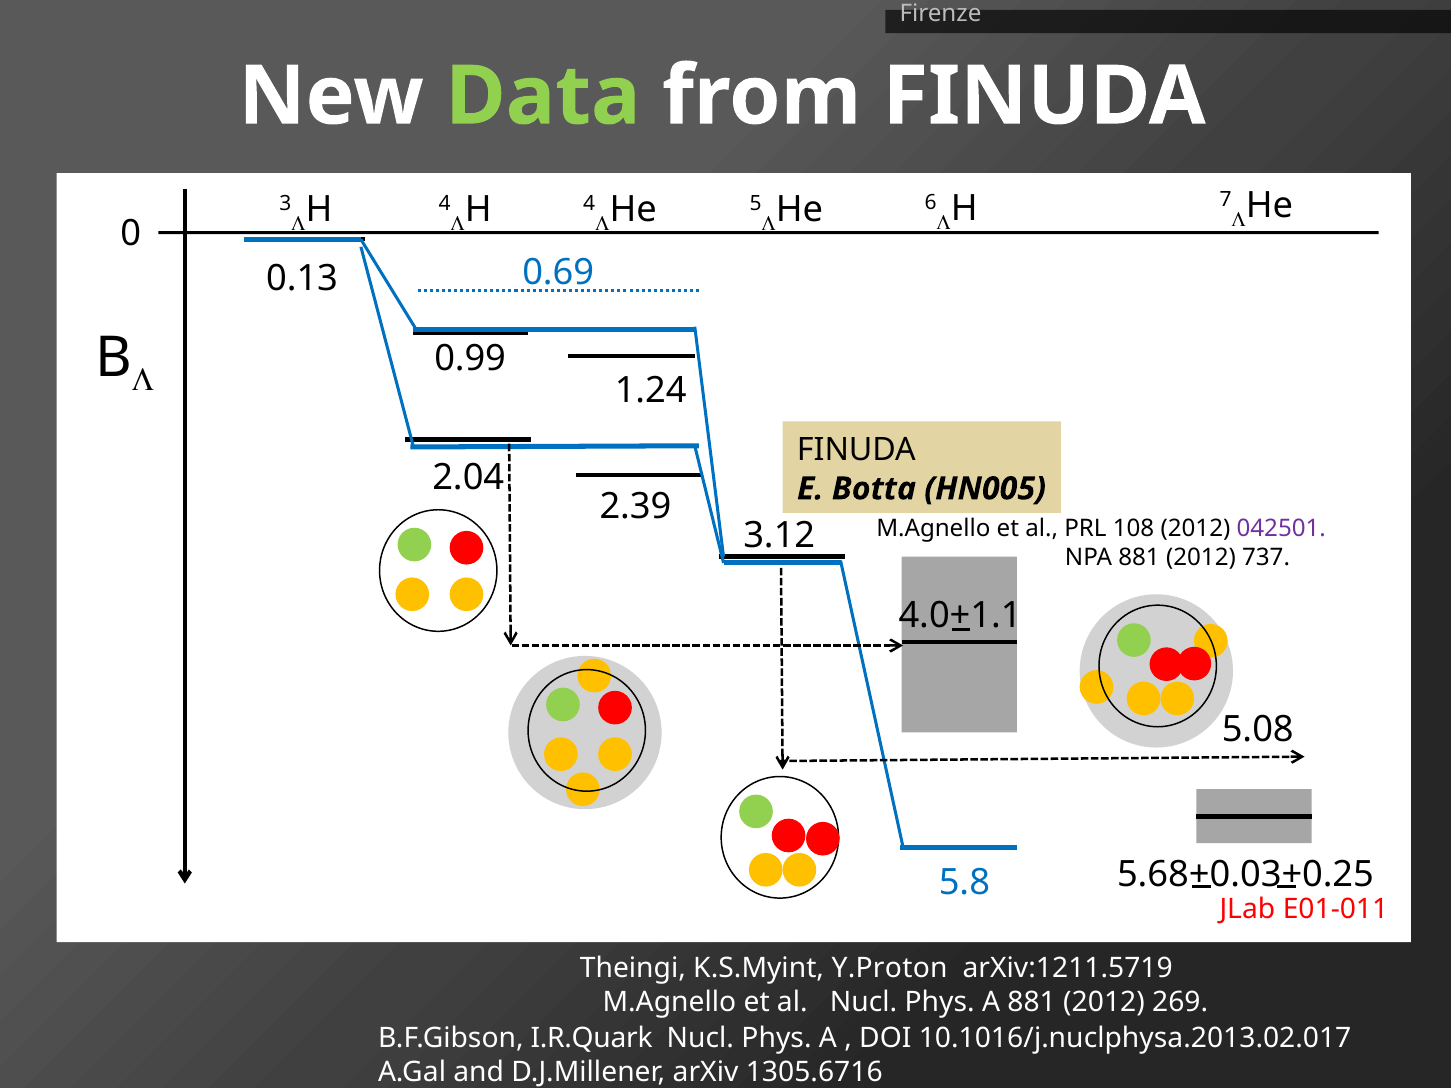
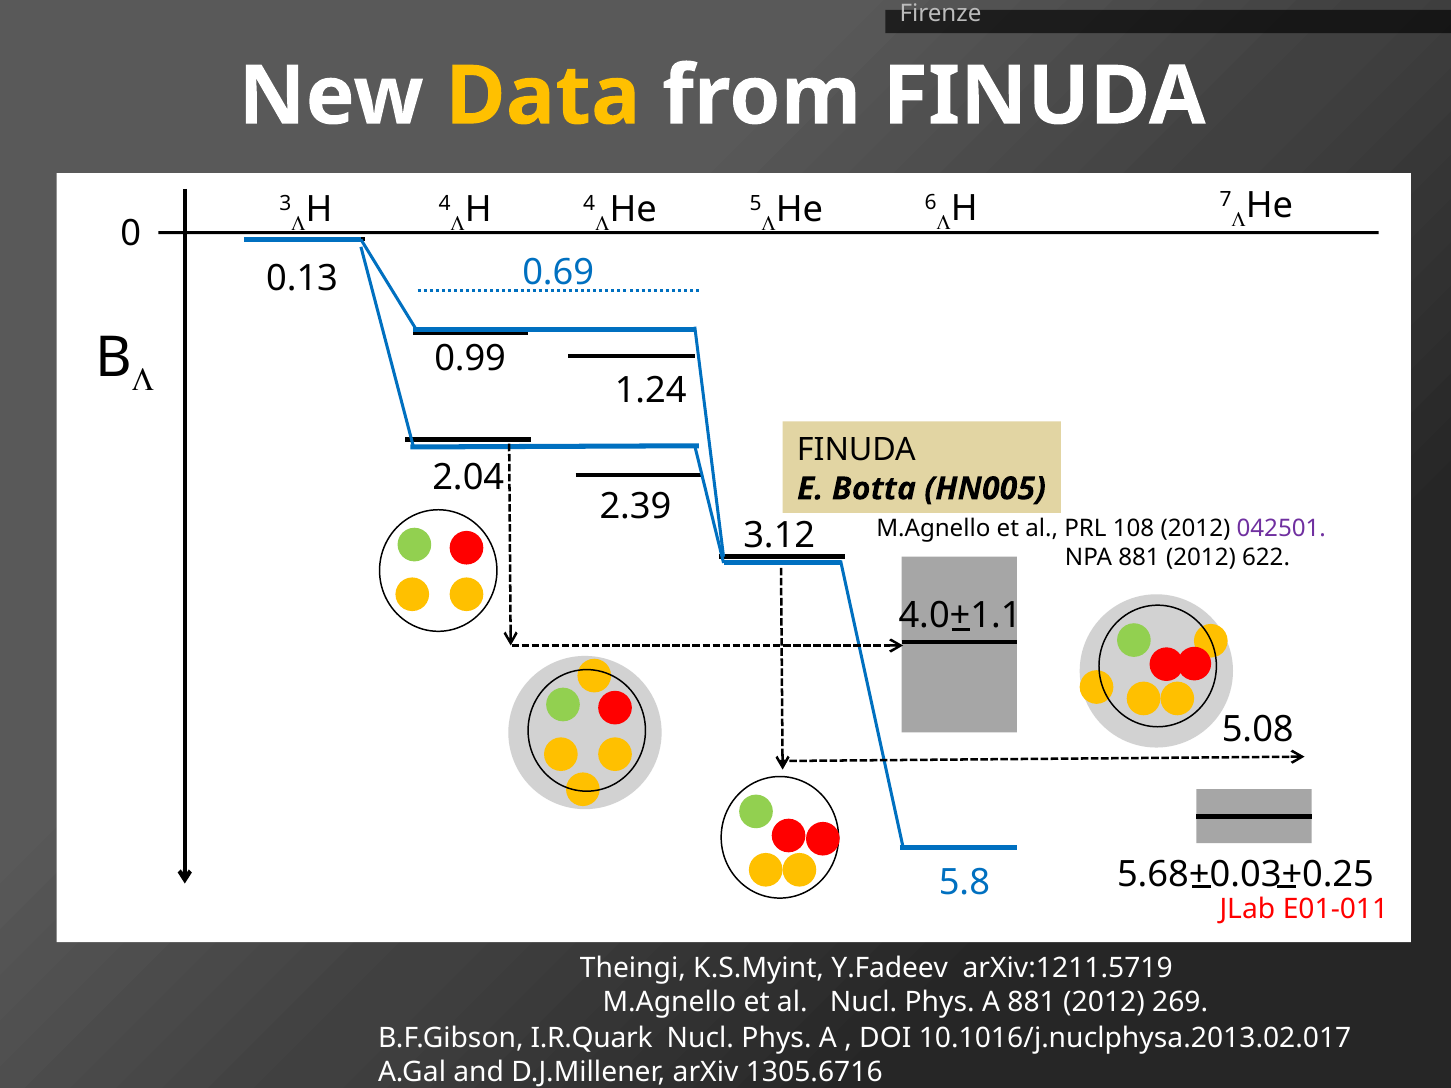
Data colour: light green -> yellow
737: 737 -> 622
Y.Proton: Y.Proton -> Y.Fadeev
